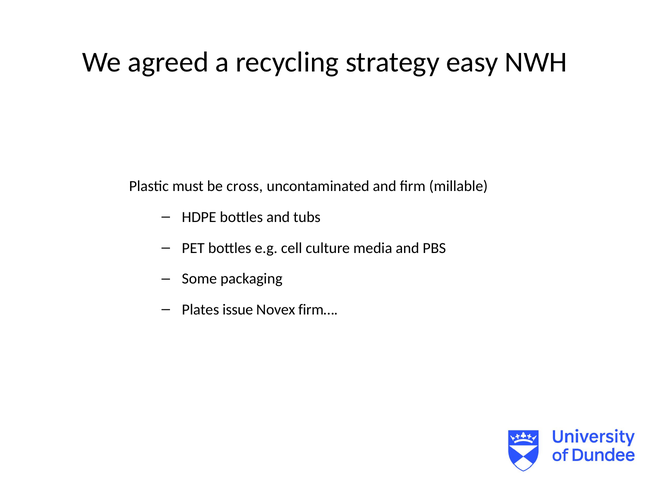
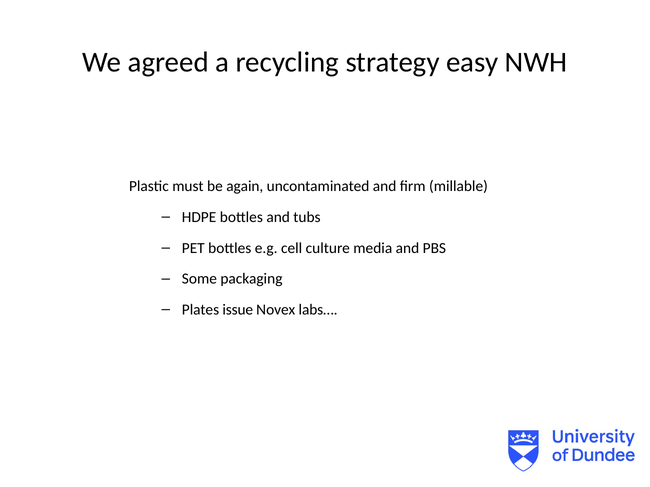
cross: cross -> again
firm…: firm… -> labs…
